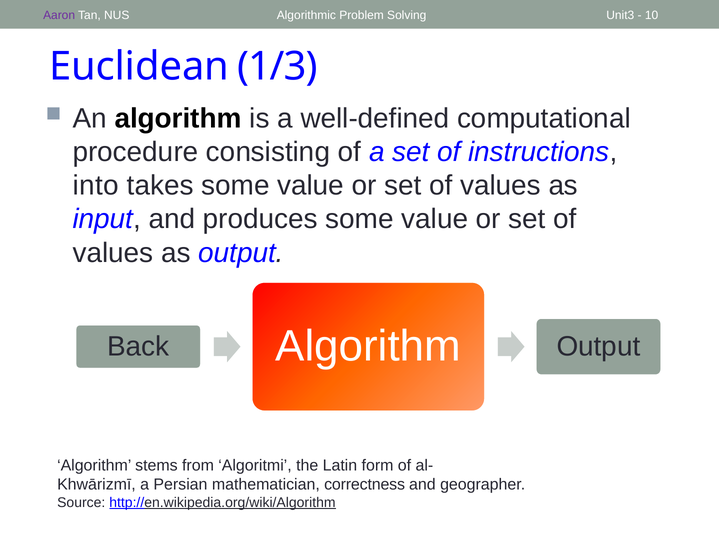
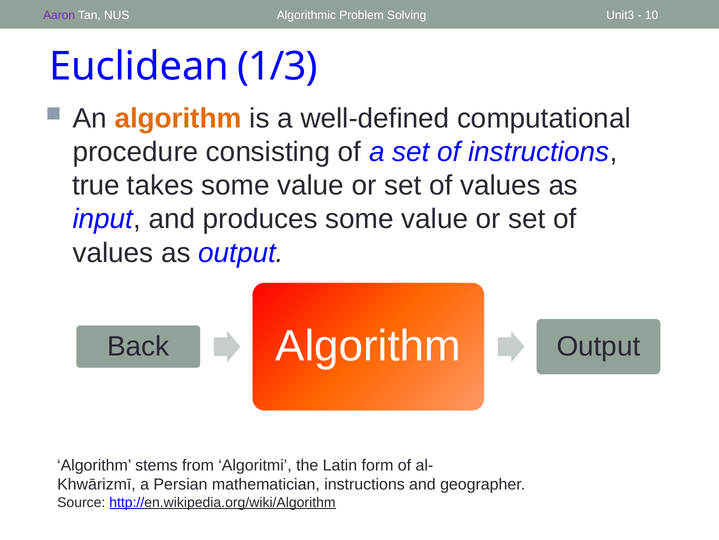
algorithm at (178, 118) colour: black -> orange
into: into -> true
mathematician correctness: correctness -> instructions
